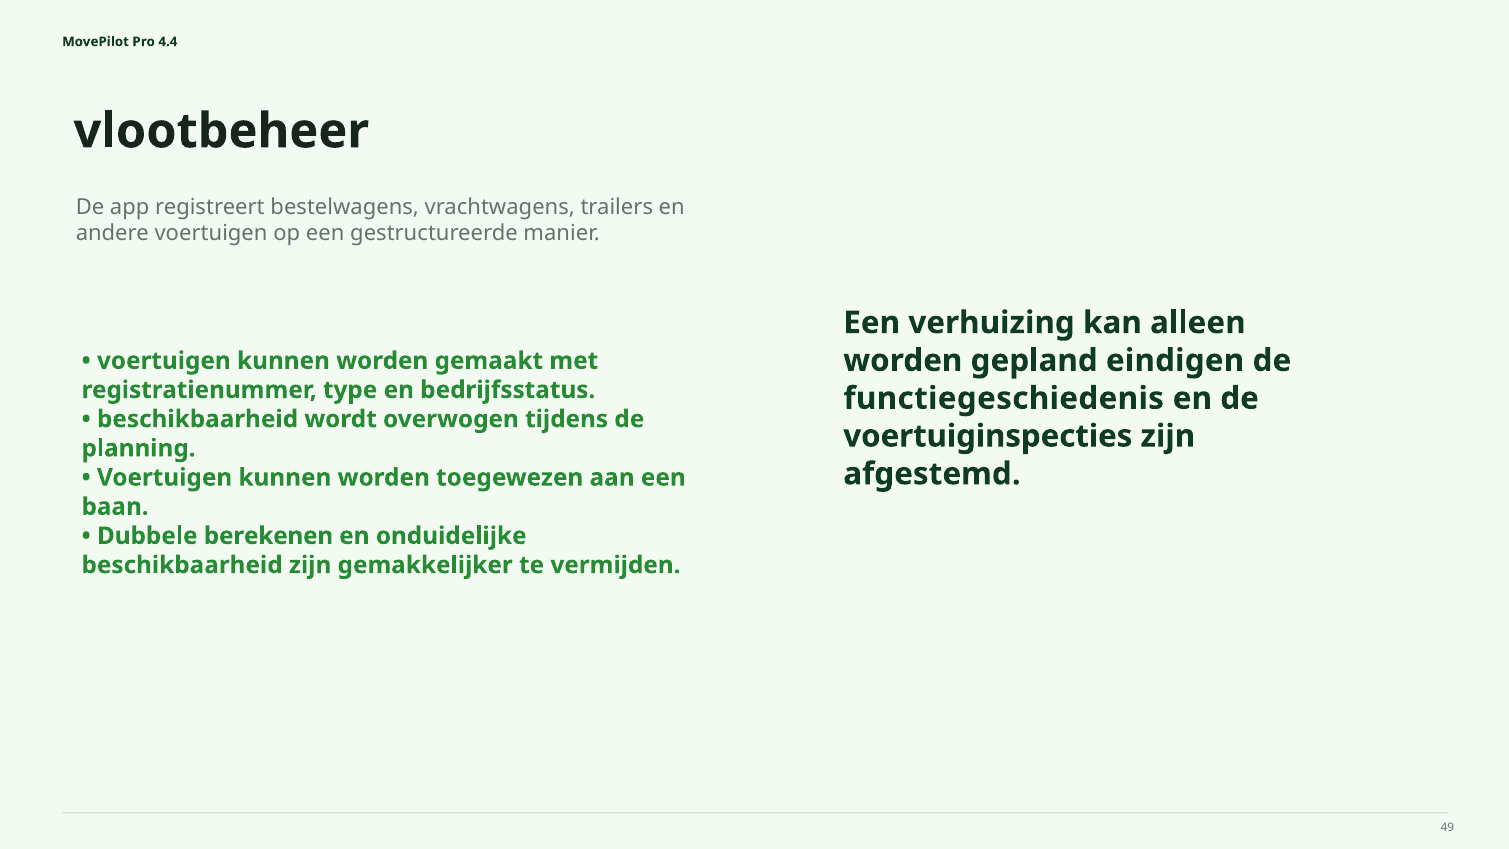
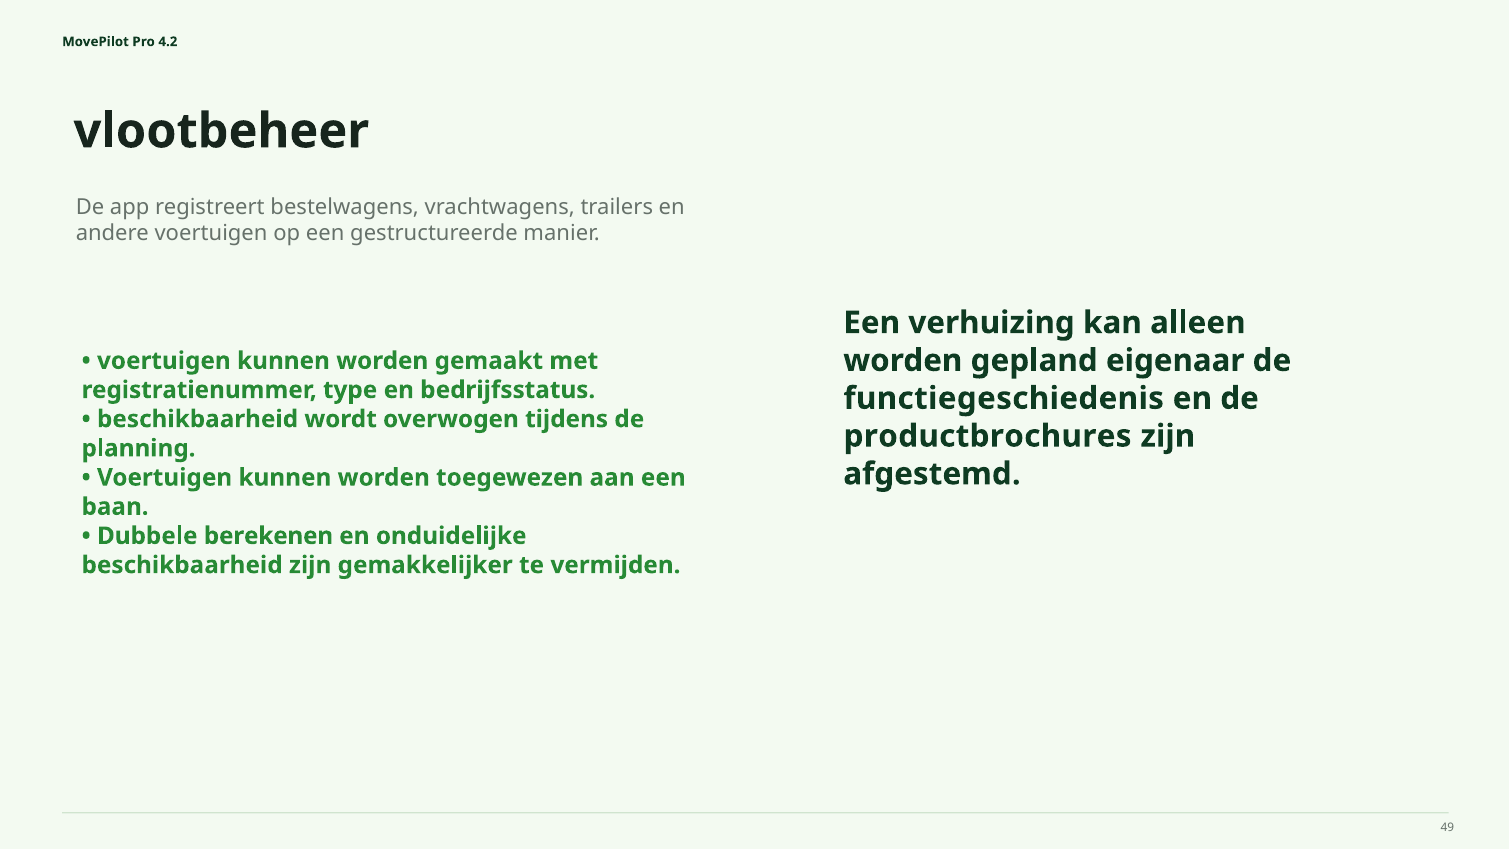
4.4: 4.4 -> 4.2
eindigen: eindigen -> eigenaar
voertuiginspecties: voertuiginspecties -> productbrochures
